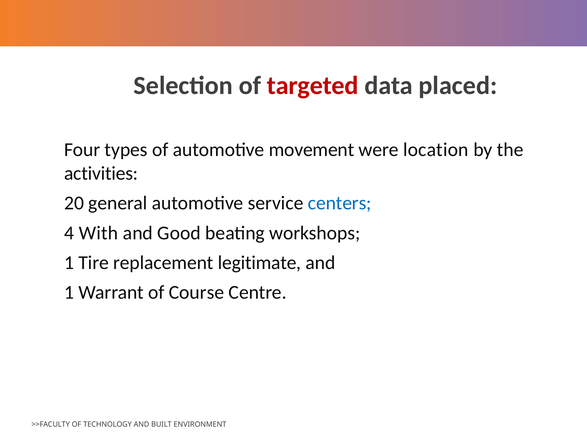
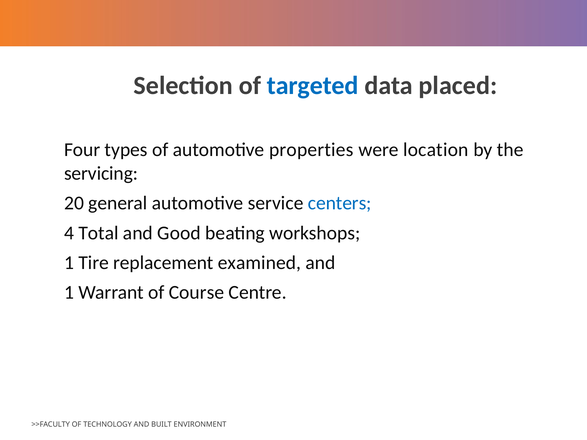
targeted colour: red -> blue
movement: movement -> properties
activities: activities -> servicing
With: With -> Total
legitimate: legitimate -> examined
